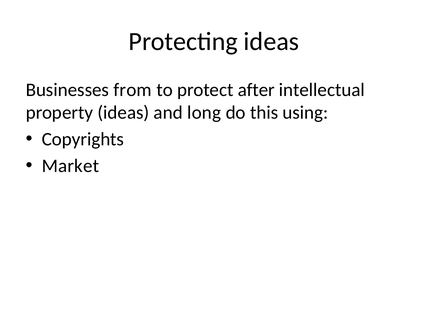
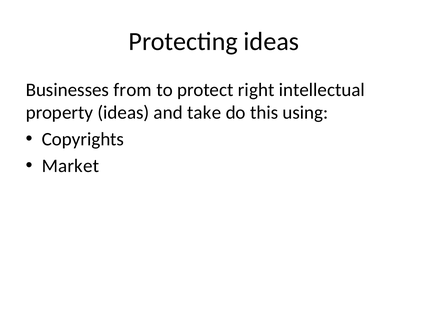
after: after -> right
long: long -> take
